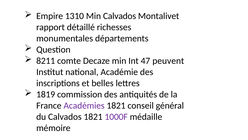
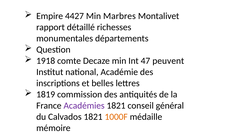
1310: 1310 -> 4427
Min Calvados: Calvados -> Marbres
8211: 8211 -> 1918
1000F colour: purple -> orange
